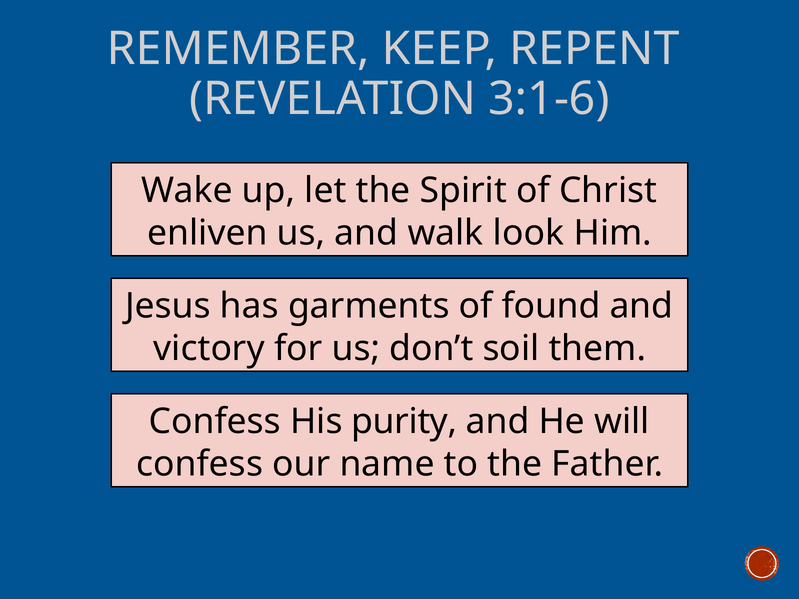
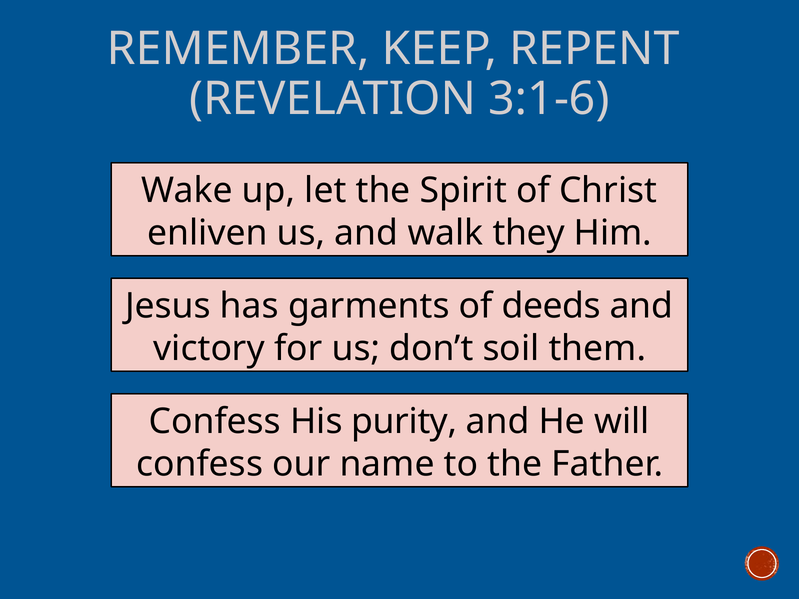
look: look -> they
found: found -> deeds
